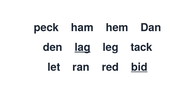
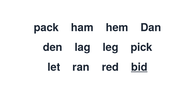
peck: peck -> pack
lag underline: present -> none
tack: tack -> pick
